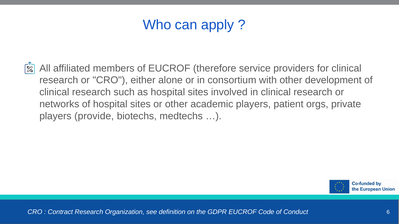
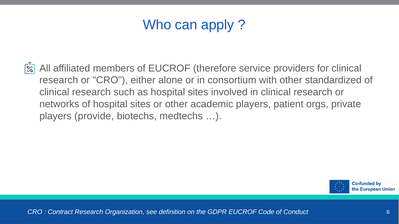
development: development -> standardized
